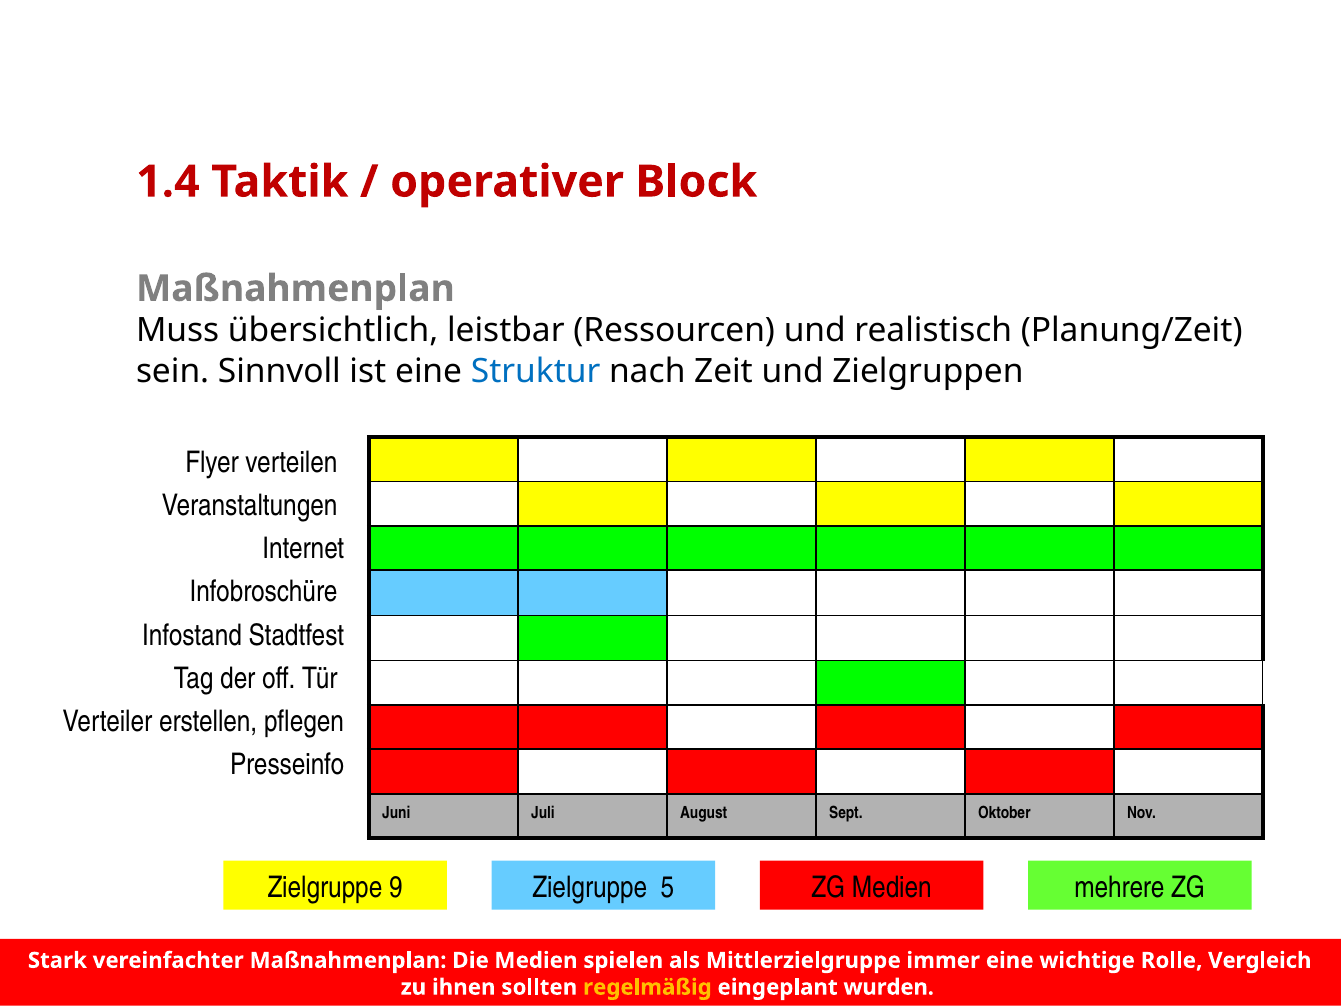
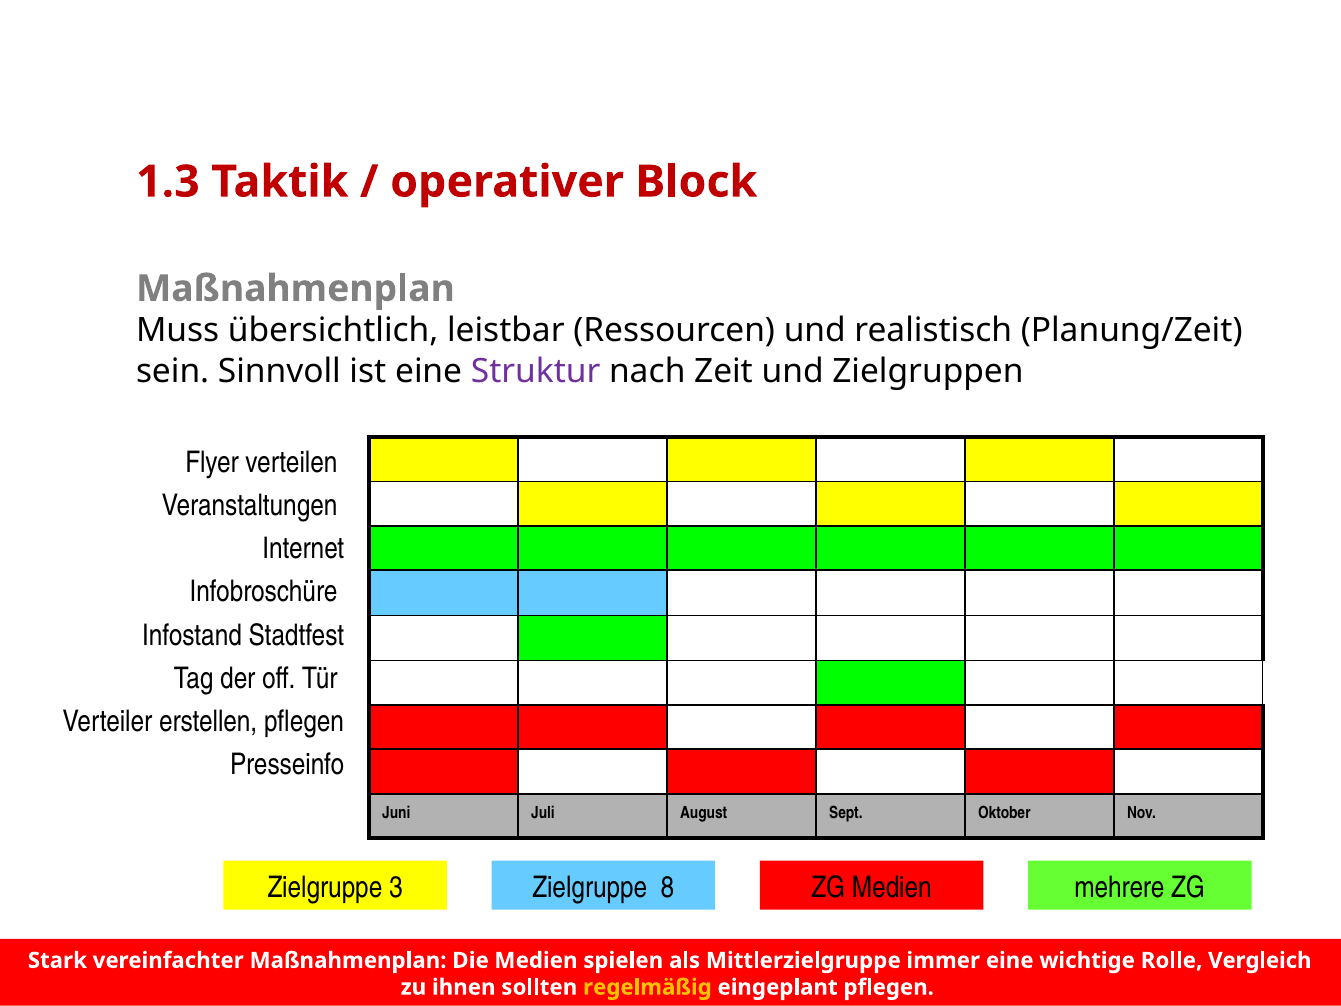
1.4: 1.4 -> 1.3
Struktur colour: blue -> purple
9: 9 -> 3
5: 5 -> 8
eingeplant wurden: wurden -> pflegen
